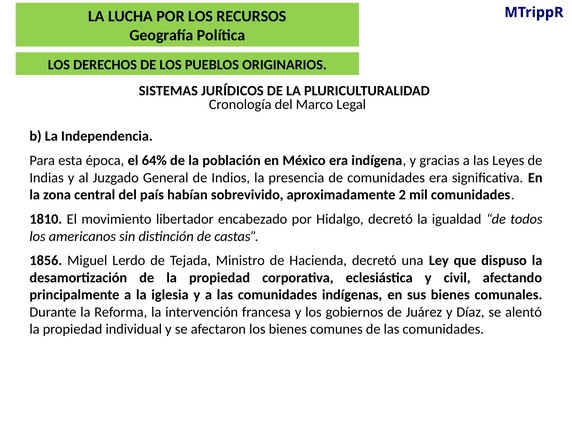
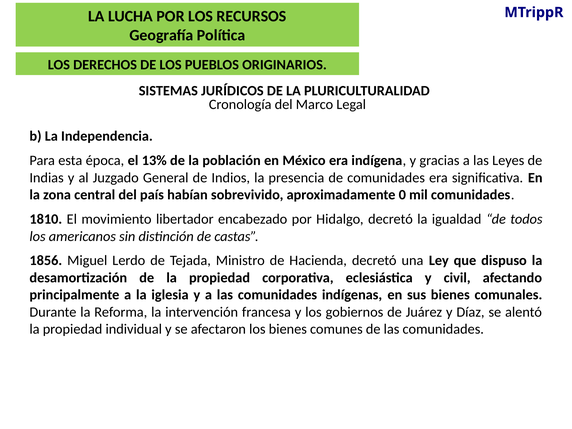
64%: 64% -> 13%
2: 2 -> 0
